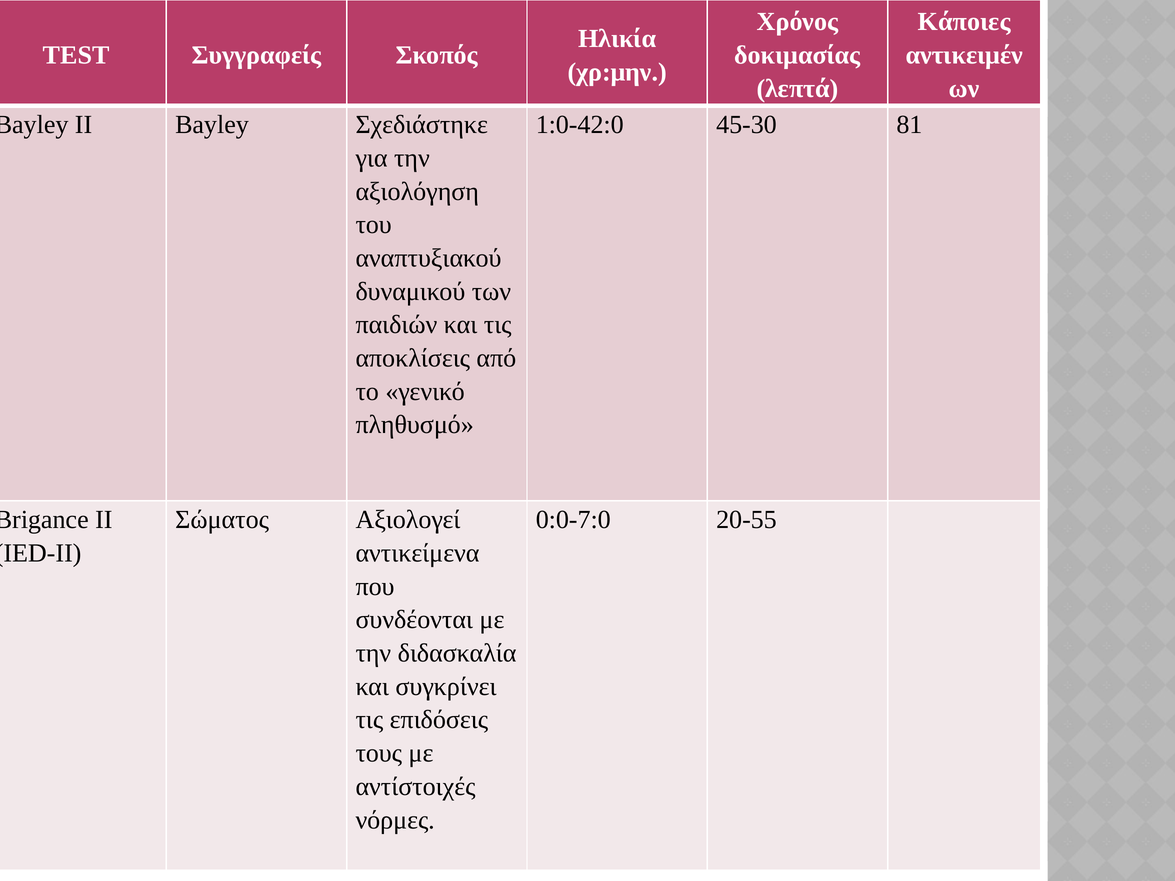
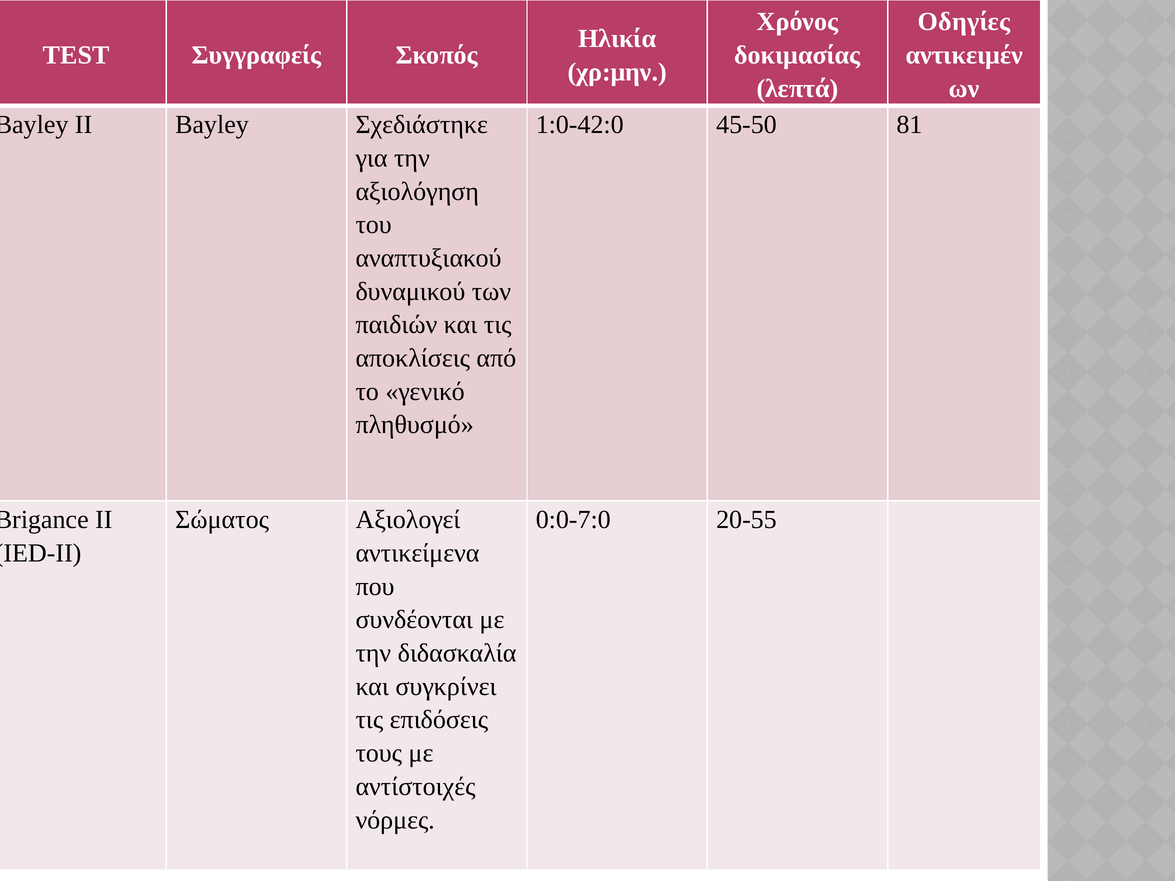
Κάποιες: Κάποιες -> Οδηγίες
45-30: 45-30 -> 45-50
